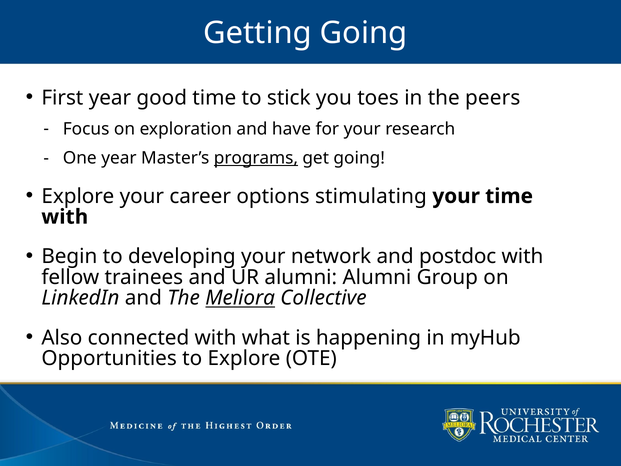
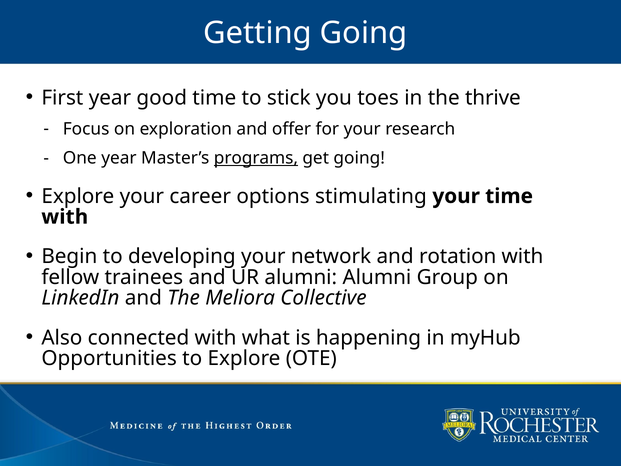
peers: peers -> thrive
have: have -> offer
postdoc: postdoc -> rotation
Meliora underline: present -> none
